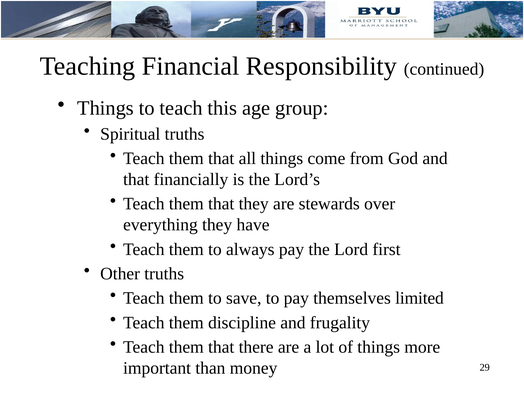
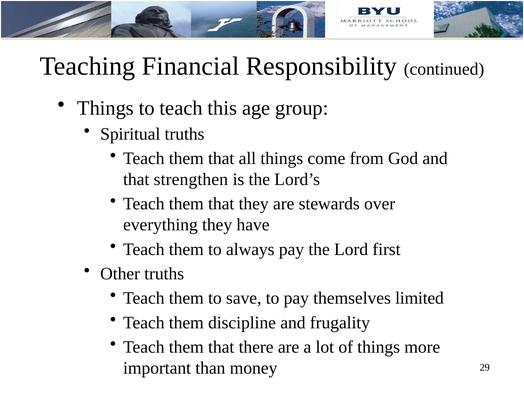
financially: financially -> strengthen
